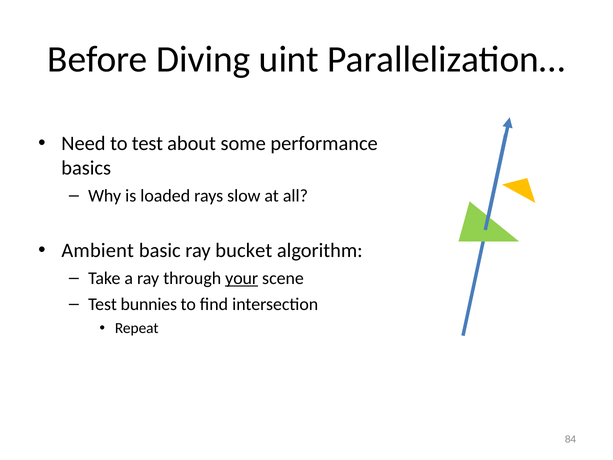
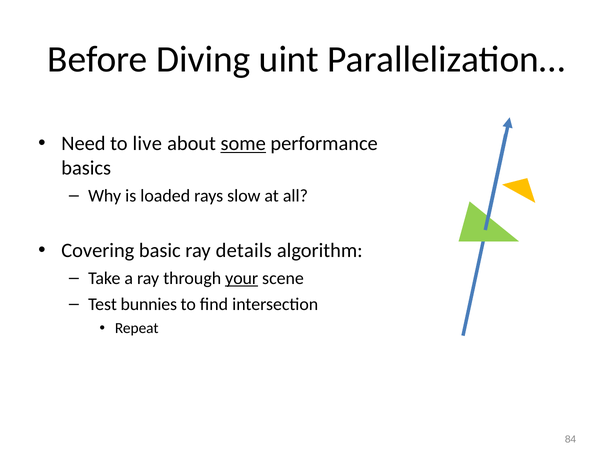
to test: test -> live
some underline: none -> present
Ambient: Ambient -> Covering
bucket: bucket -> details
